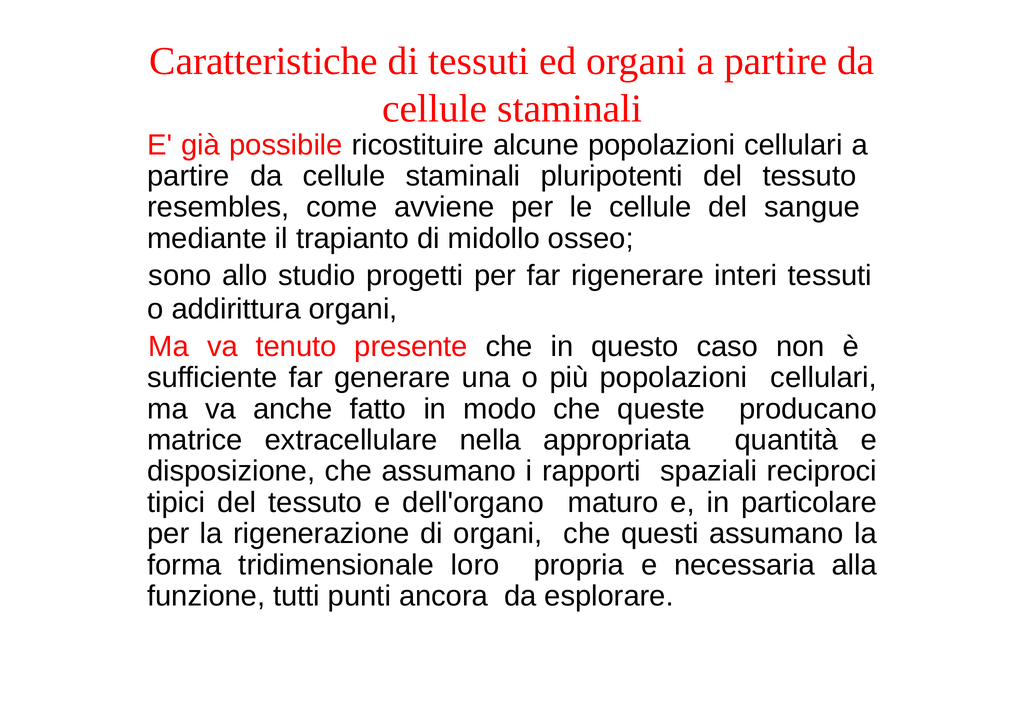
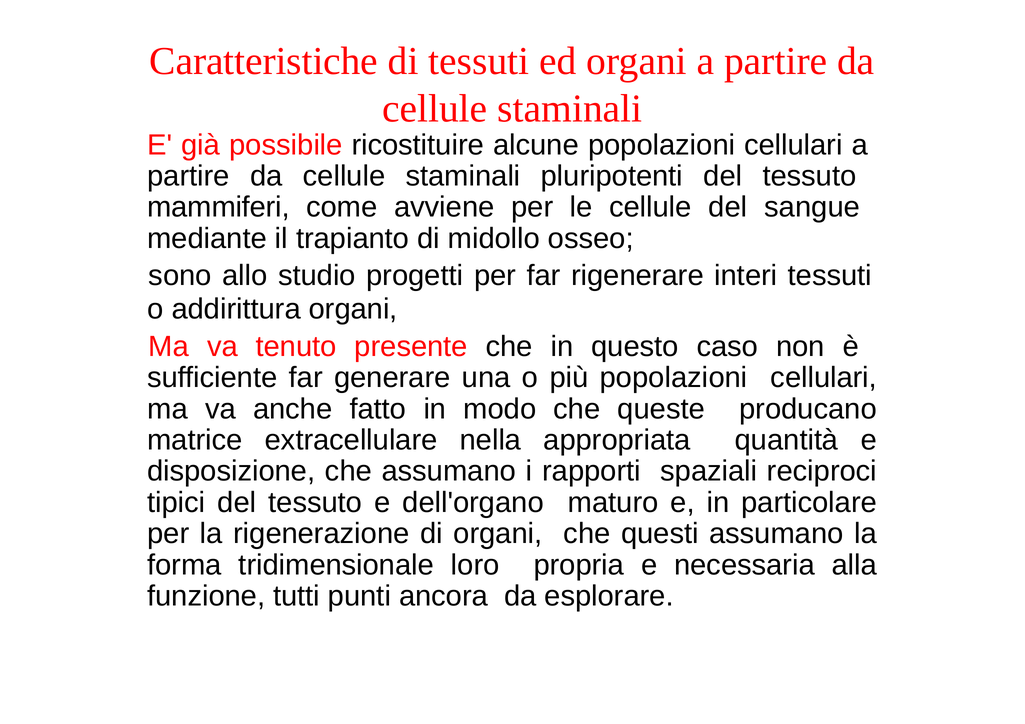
resembles: resembles -> mammiferi
